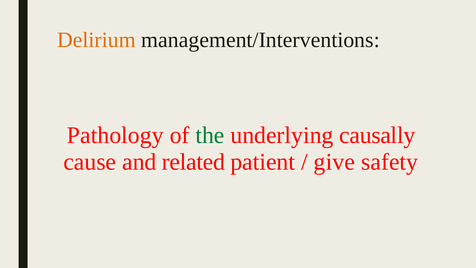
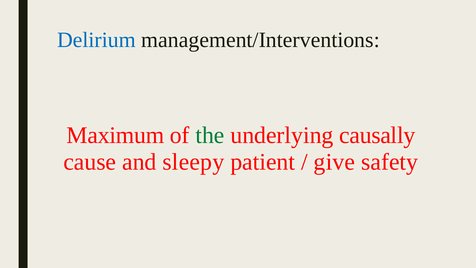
Delirium colour: orange -> blue
Pathology: Pathology -> Maximum
related: related -> sleepy
